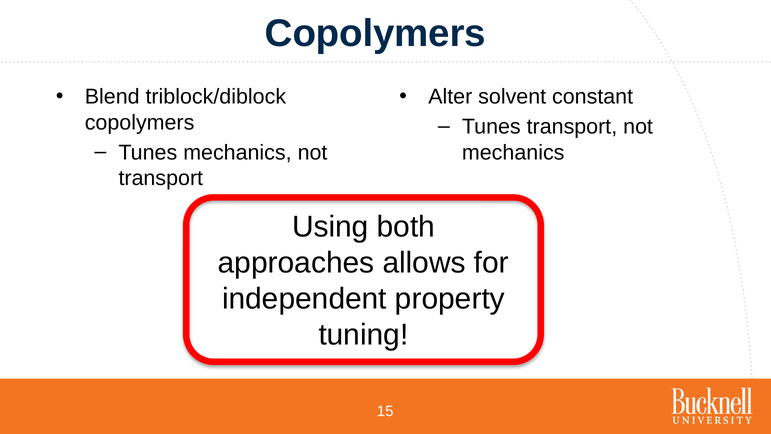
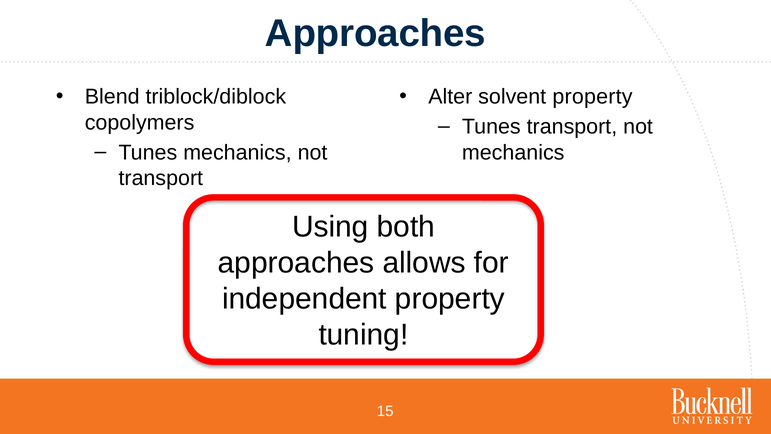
Copolymers at (375, 33): Copolymers -> Approaches
solvent constant: constant -> property
